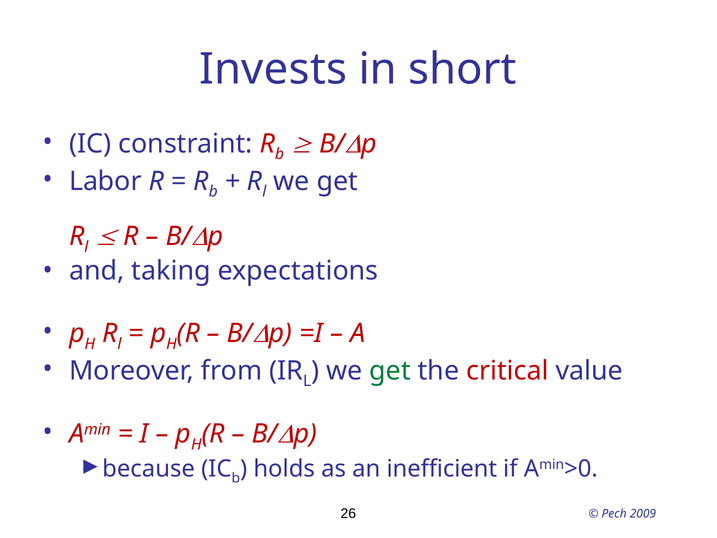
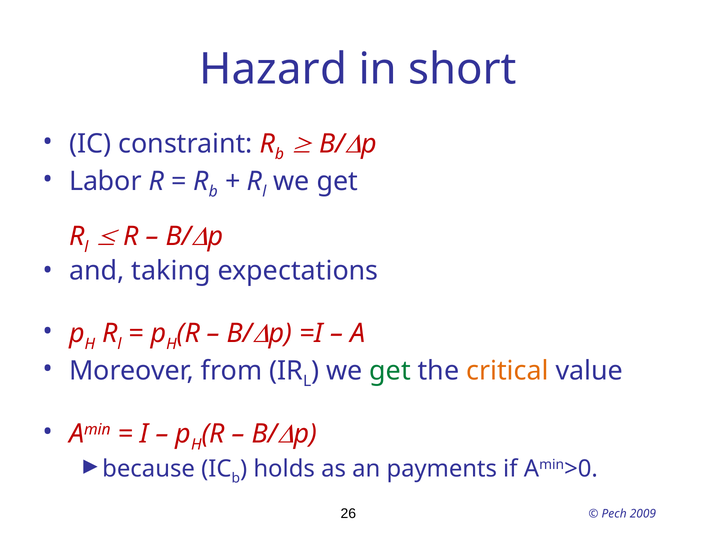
Invests: Invests -> Hazard
critical colour: red -> orange
inefficient: inefficient -> payments
